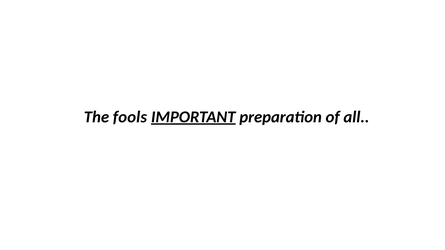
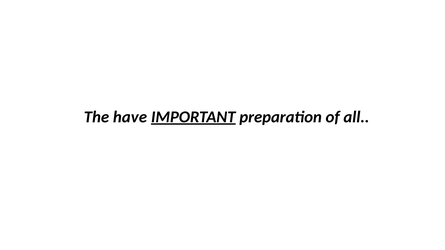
fools: fools -> have
